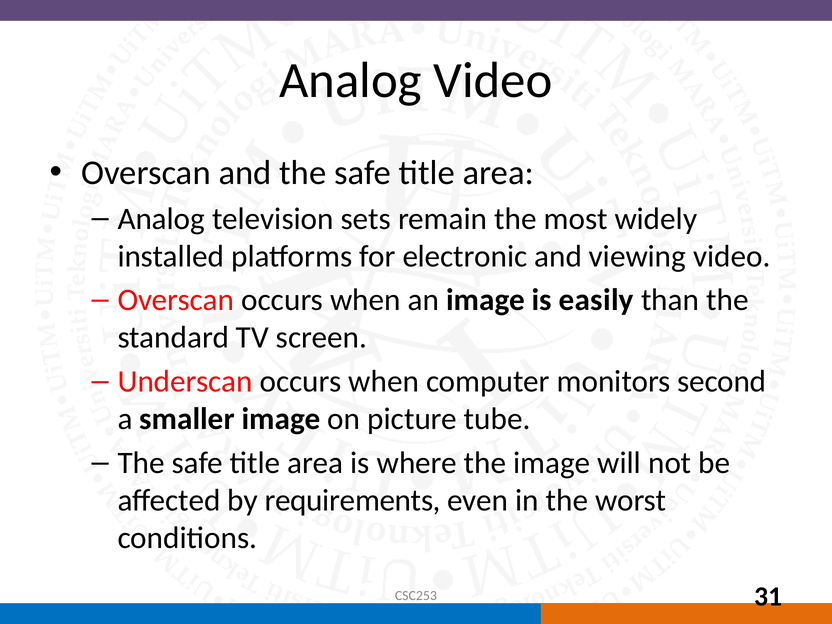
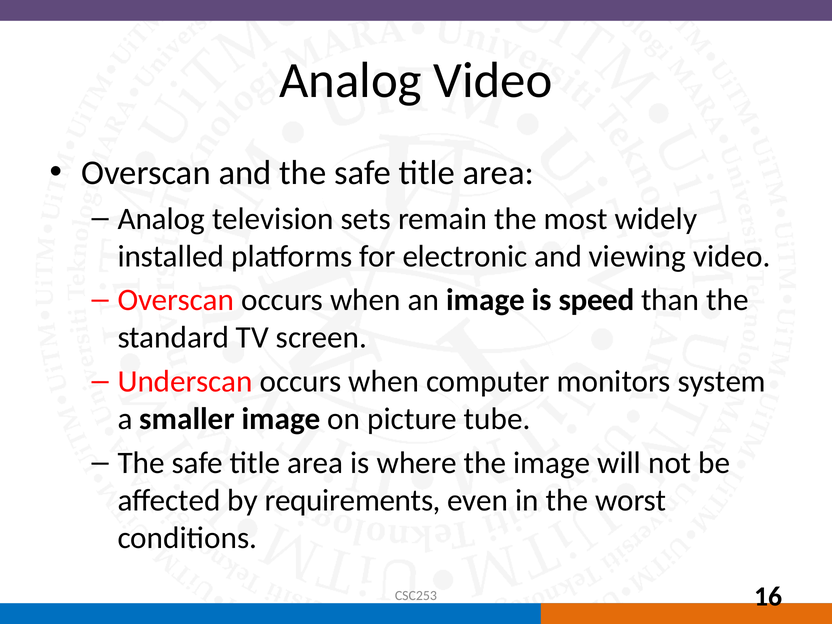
easily: easily -> speed
second: second -> system
31: 31 -> 16
